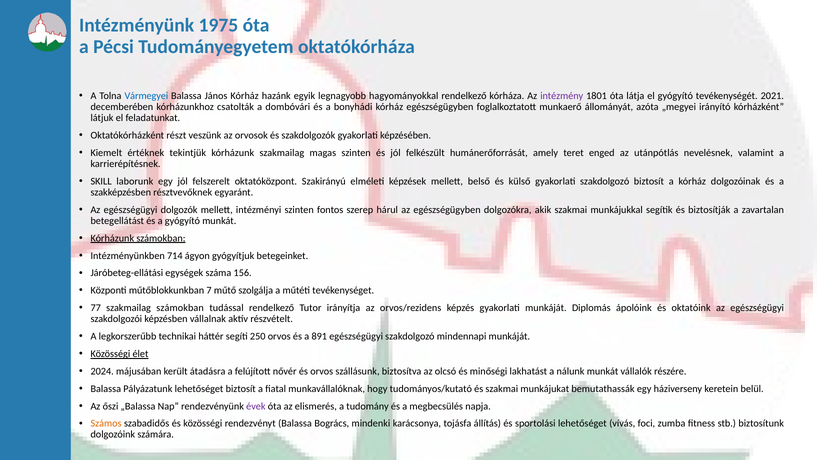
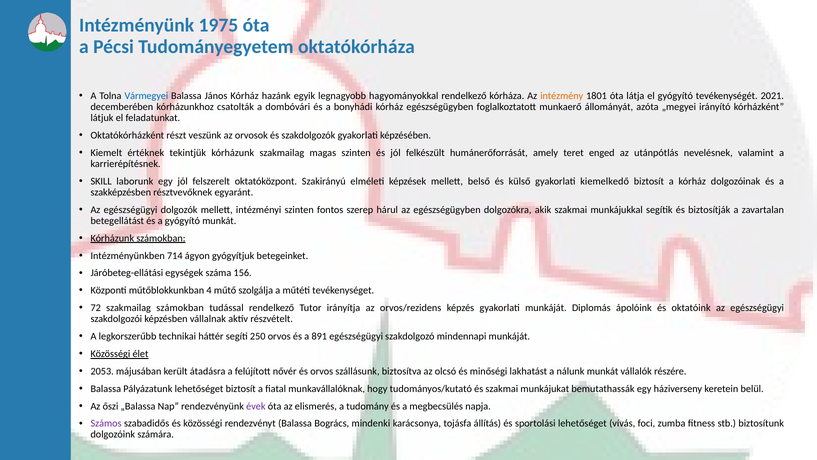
intézmény colour: purple -> orange
gyakorlati szakdolgozó: szakdolgozó -> kiemelkedő
7: 7 -> 4
77: 77 -> 72
2024: 2024 -> 2053
Számos colour: orange -> purple
